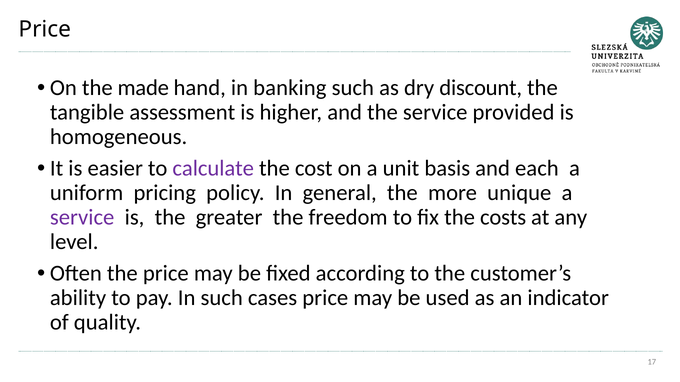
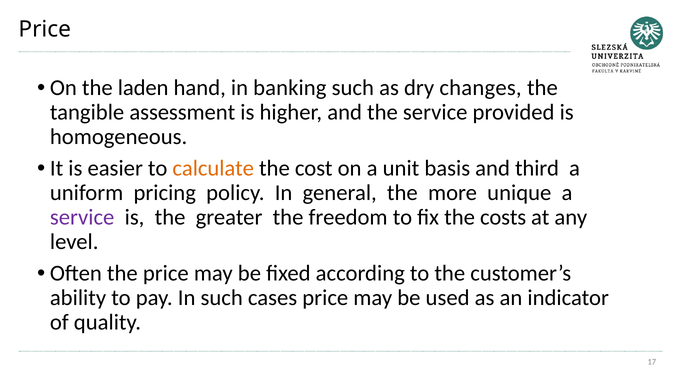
made: made -> laden
discount: discount -> changes
calculate colour: purple -> orange
each: each -> third
